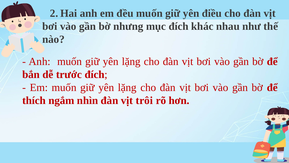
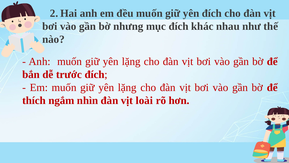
yên điều: điều -> đích
trôi: trôi -> loài
